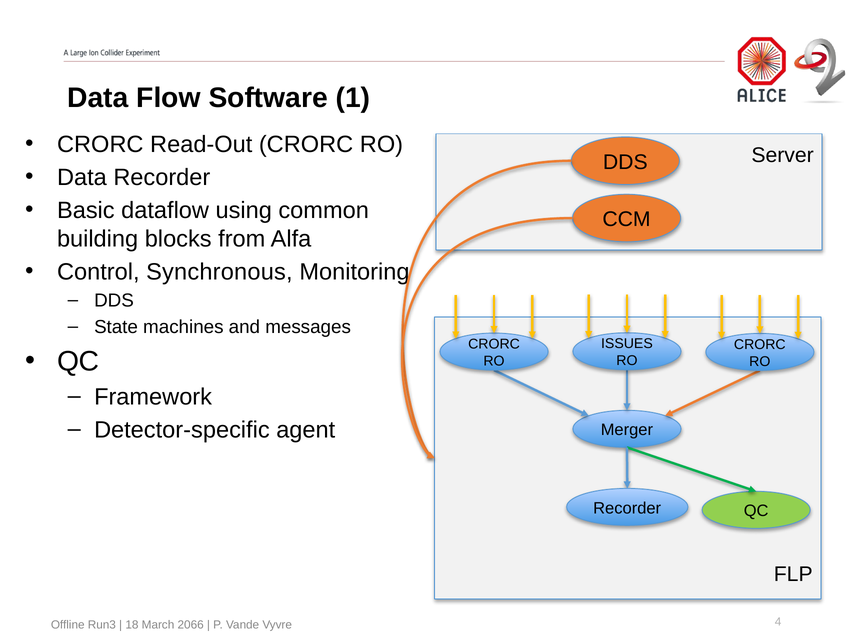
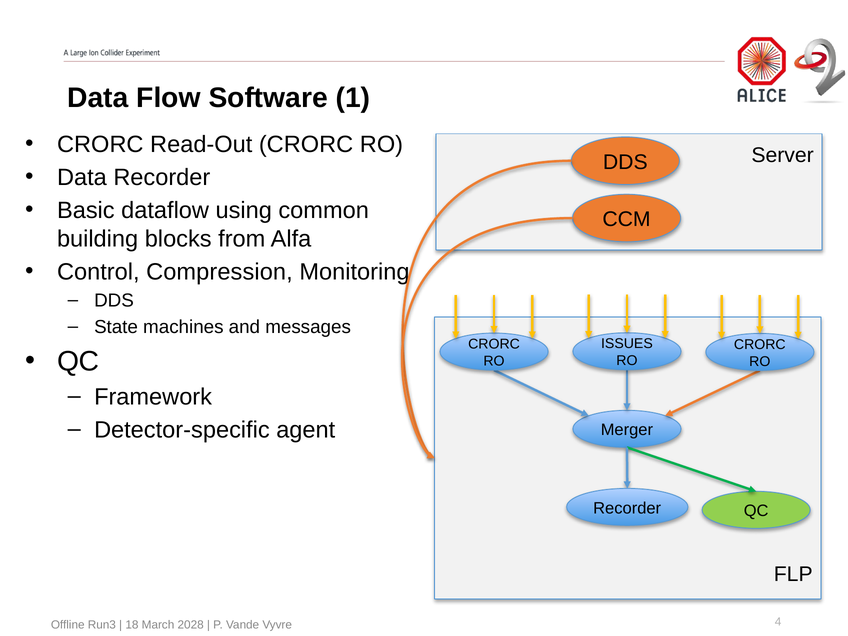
Synchronous: Synchronous -> Compression
2066: 2066 -> 2028
